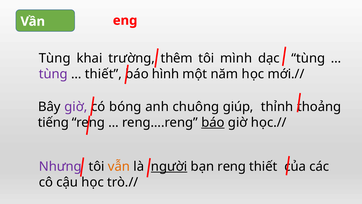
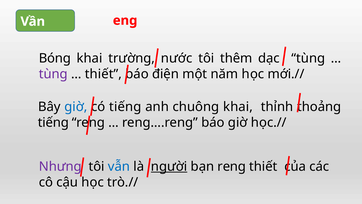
Tùng at (55, 58): Tùng -> Bóng
thêm: thêm -> nước
mình: mình -> thêm
hình: hình -> điện
giờ at (76, 107) colour: purple -> blue
bóng at (125, 107): bóng -> tiếng
chuông giúp: giúp -> khai
báo at (213, 122) underline: present -> none
vẫn colour: orange -> blue
